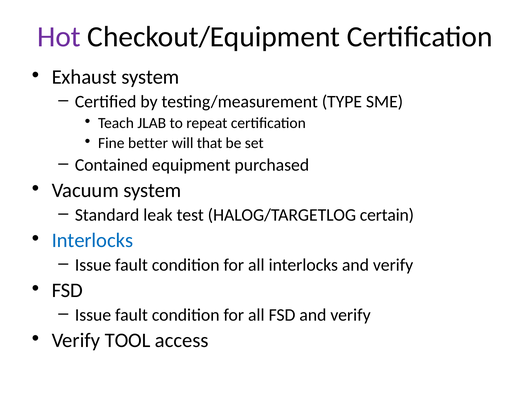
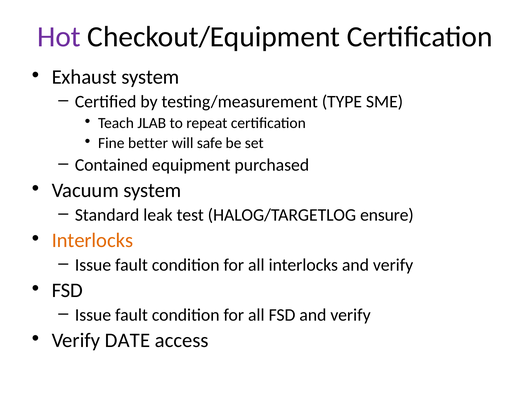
that: that -> safe
certain: certain -> ensure
Interlocks at (92, 241) colour: blue -> orange
TOOL: TOOL -> DATE
